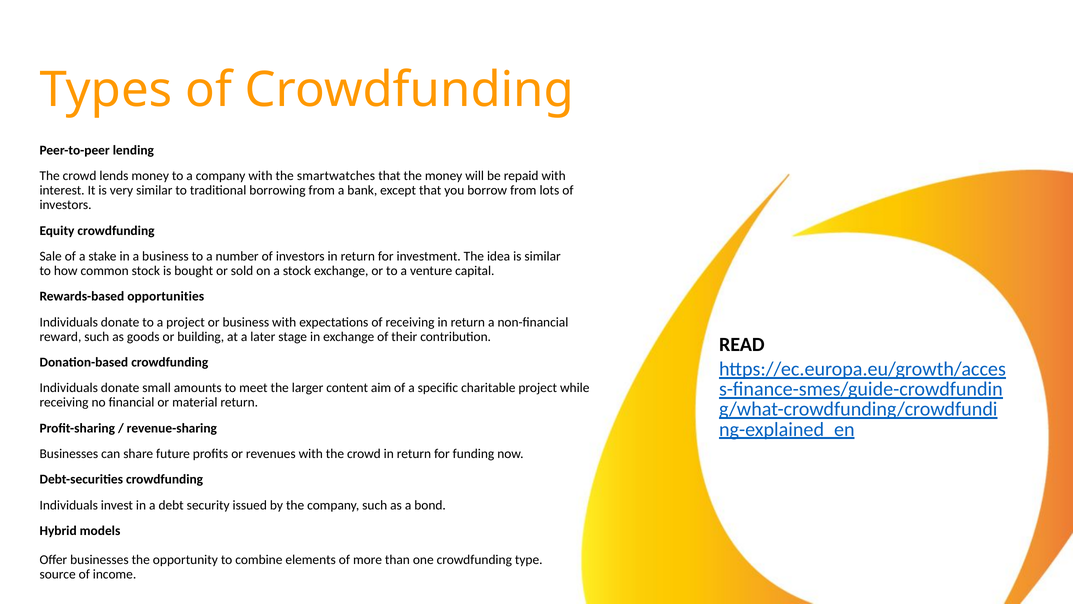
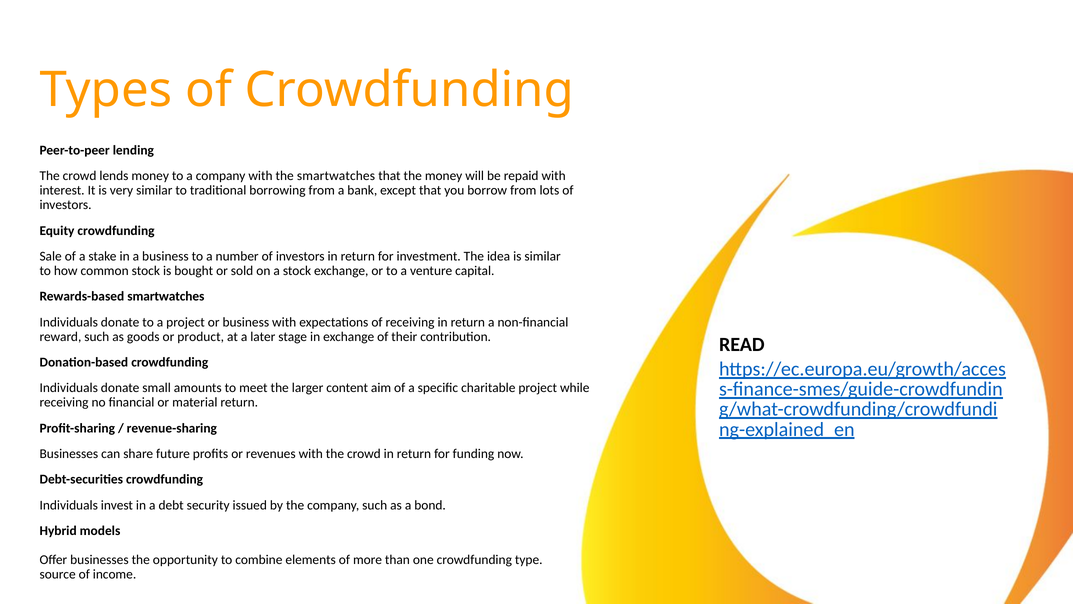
Rewards-based opportunities: opportunities -> smartwatches
building: building -> product
